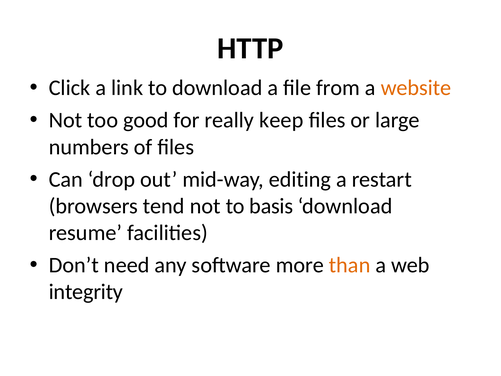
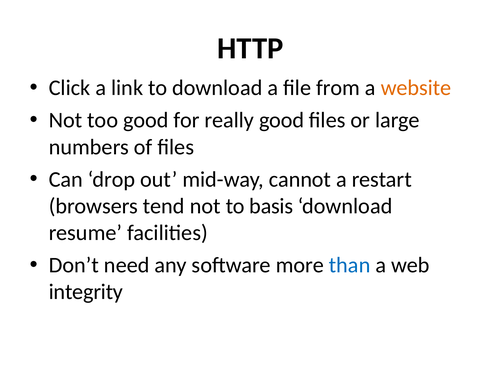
really keep: keep -> good
editing: editing -> cannot
than colour: orange -> blue
